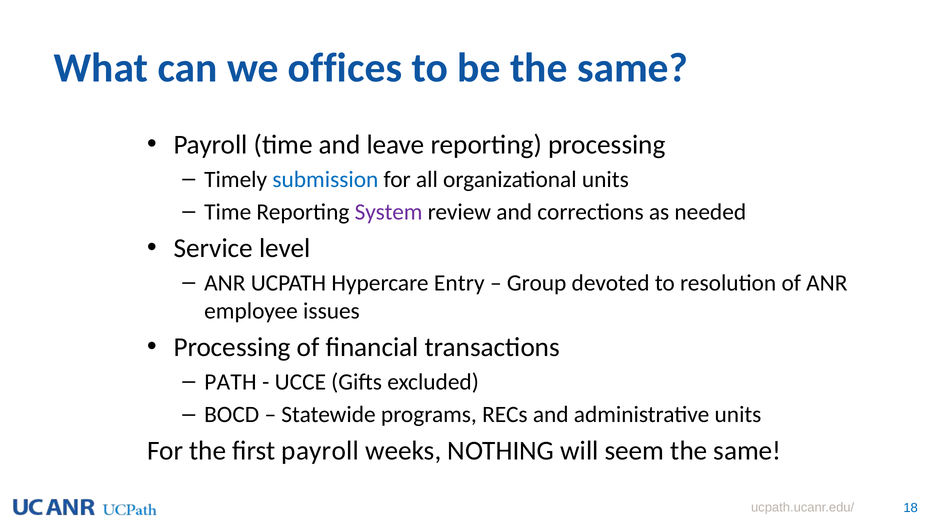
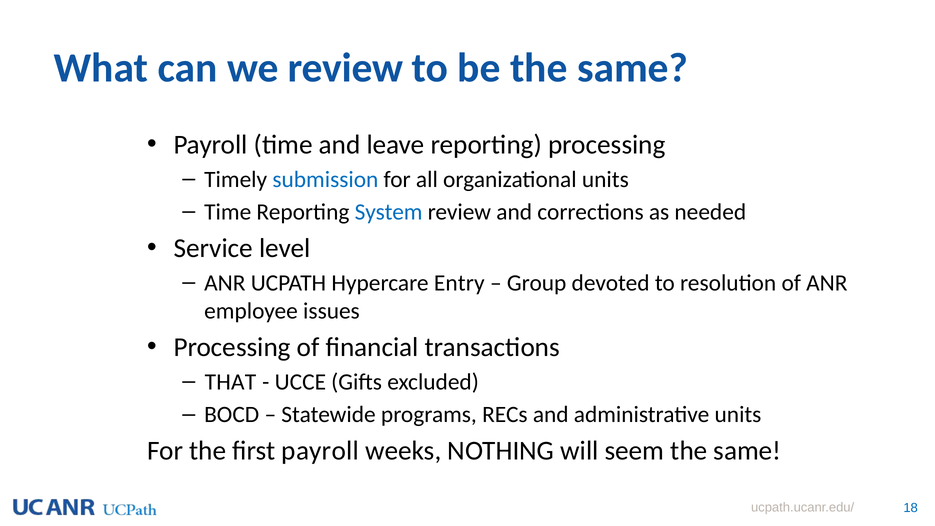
we offices: offices -> review
System colour: purple -> blue
PATH: PATH -> THAT
